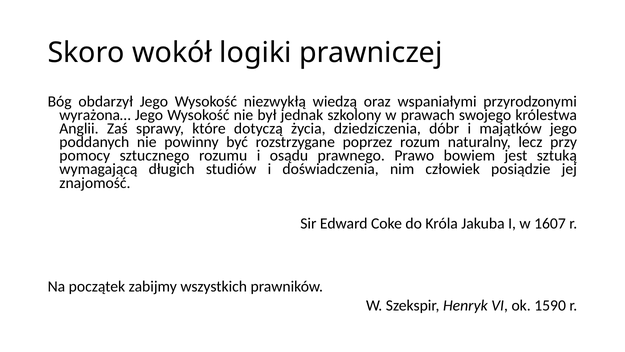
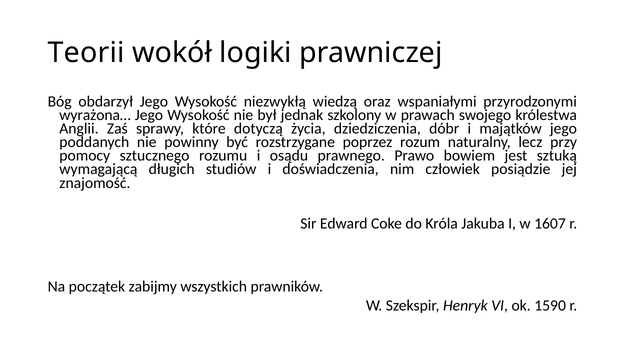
Skoro: Skoro -> Teorii
